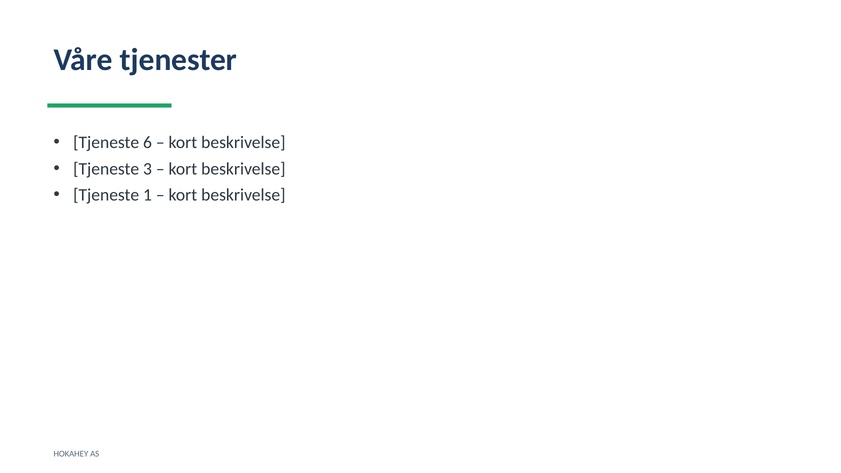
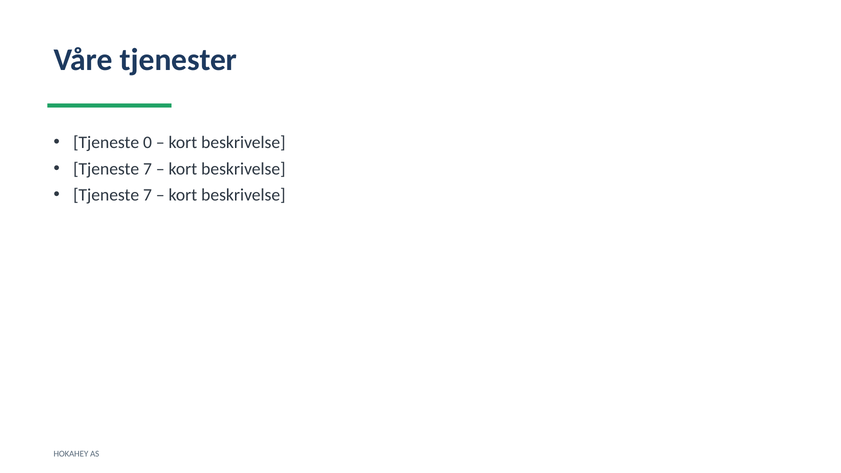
6: 6 -> 0
3 at (147, 169): 3 -> 7
1 at (147, 195): 1 -> 7
